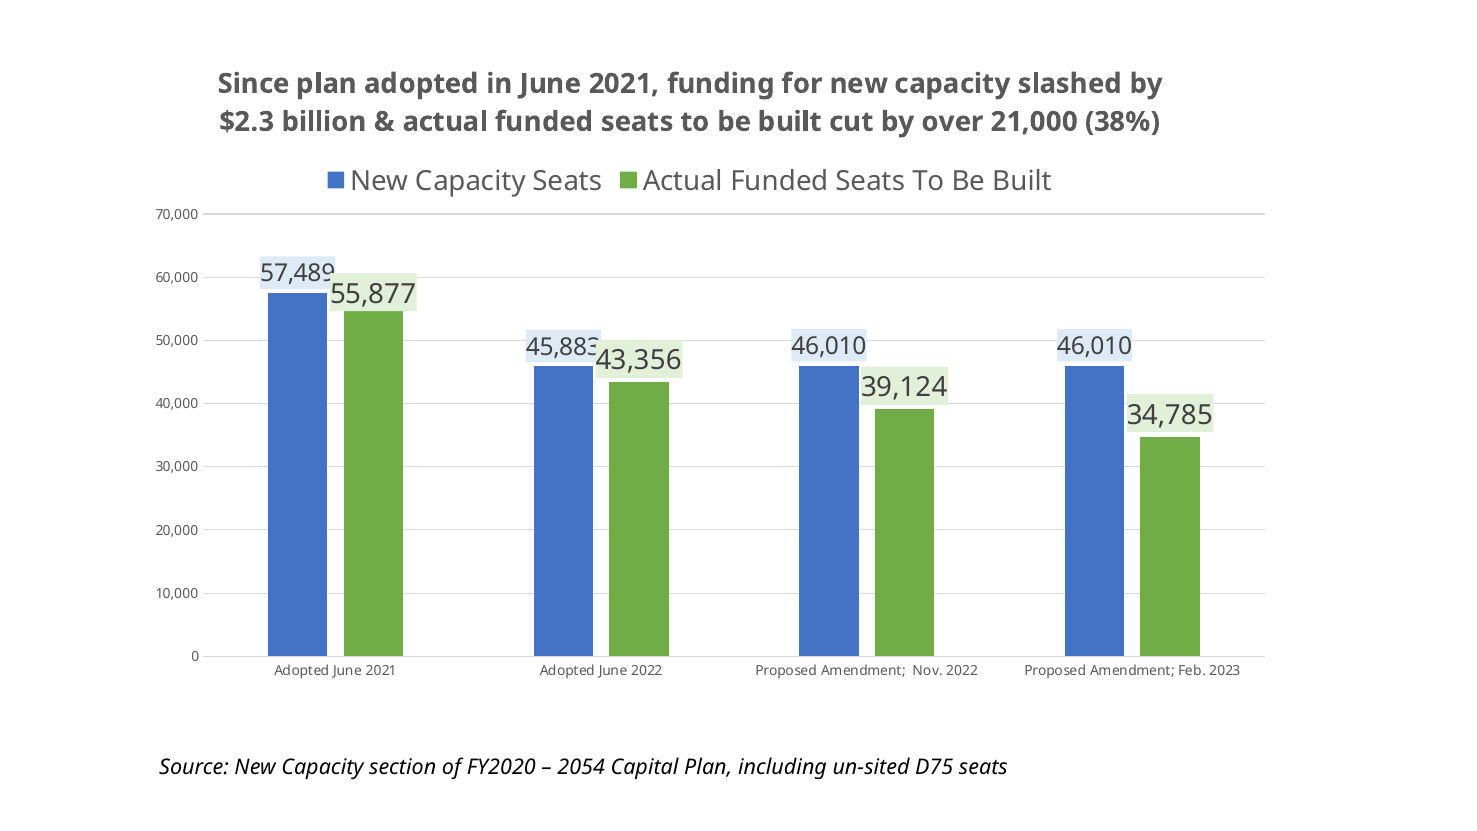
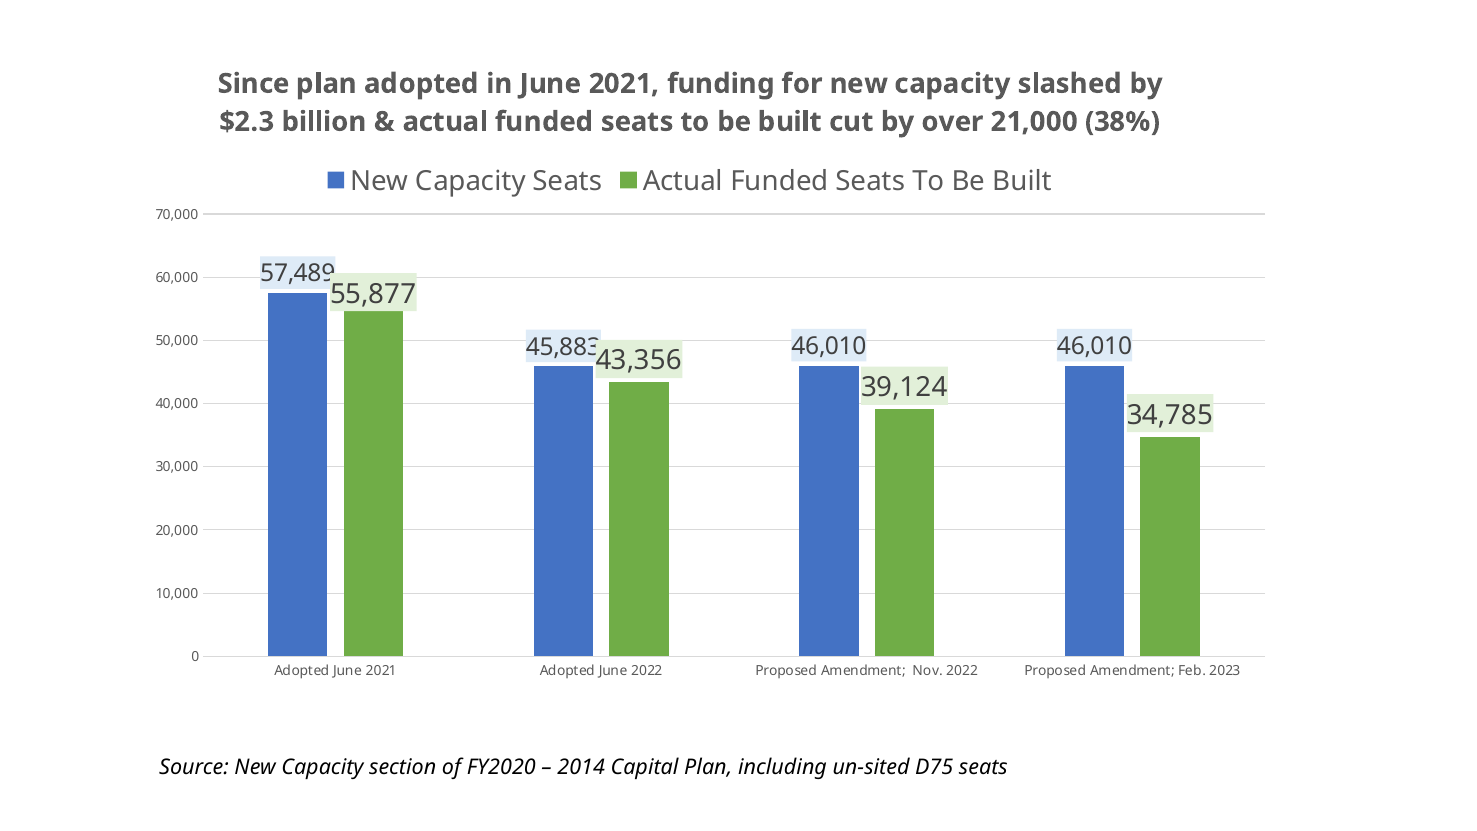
2054: 2054 -> 2014
